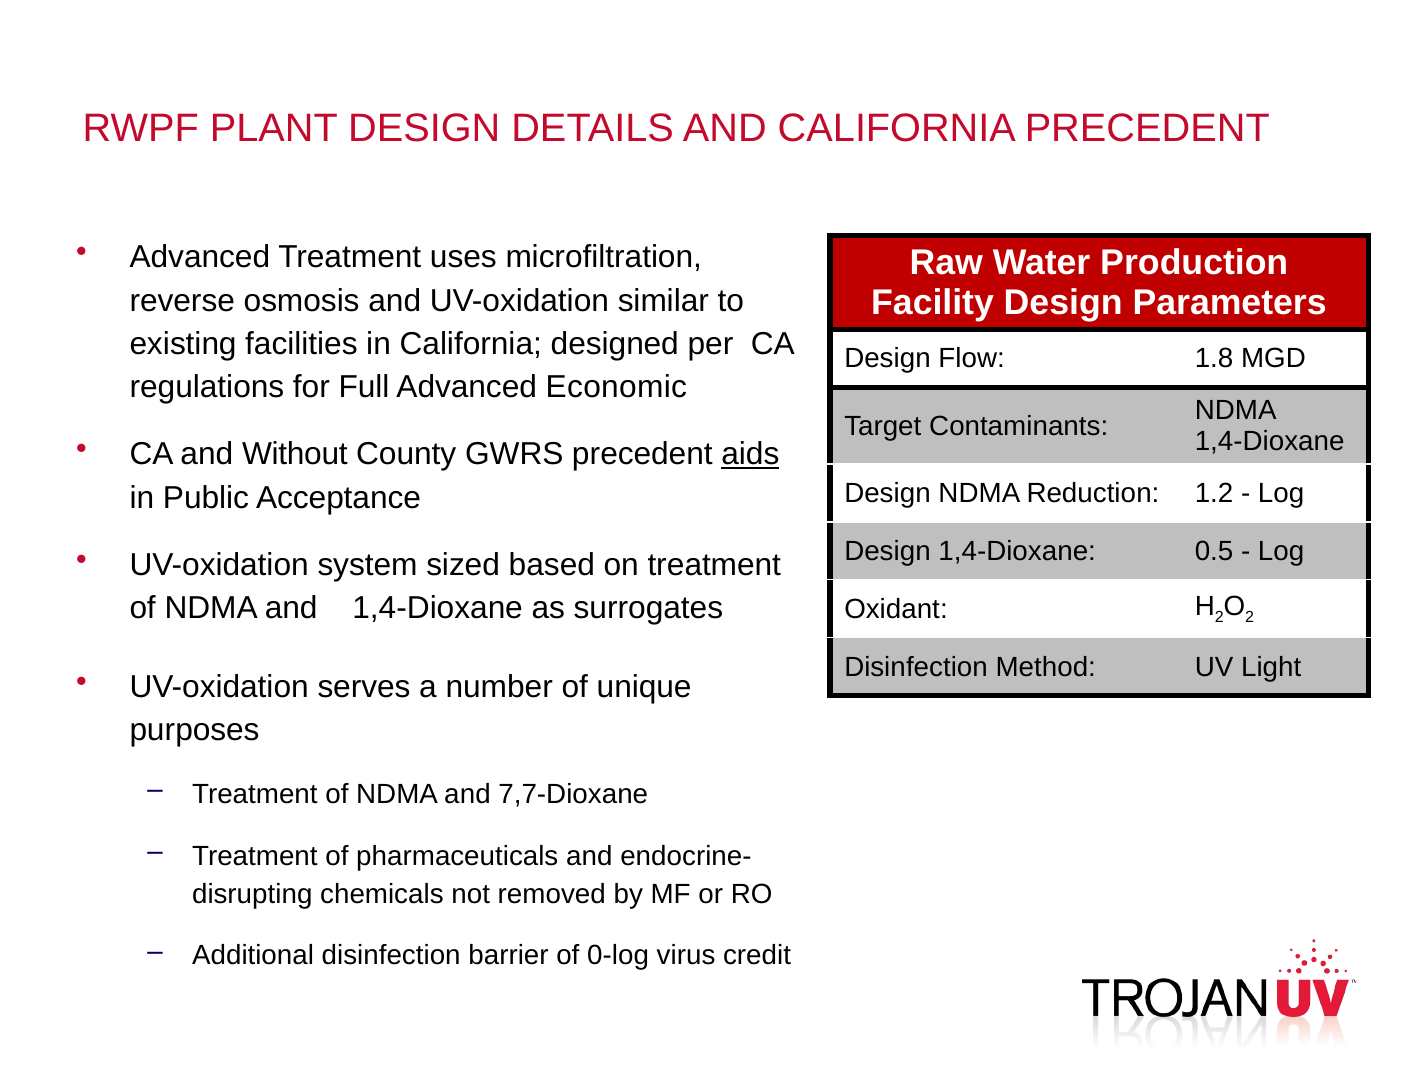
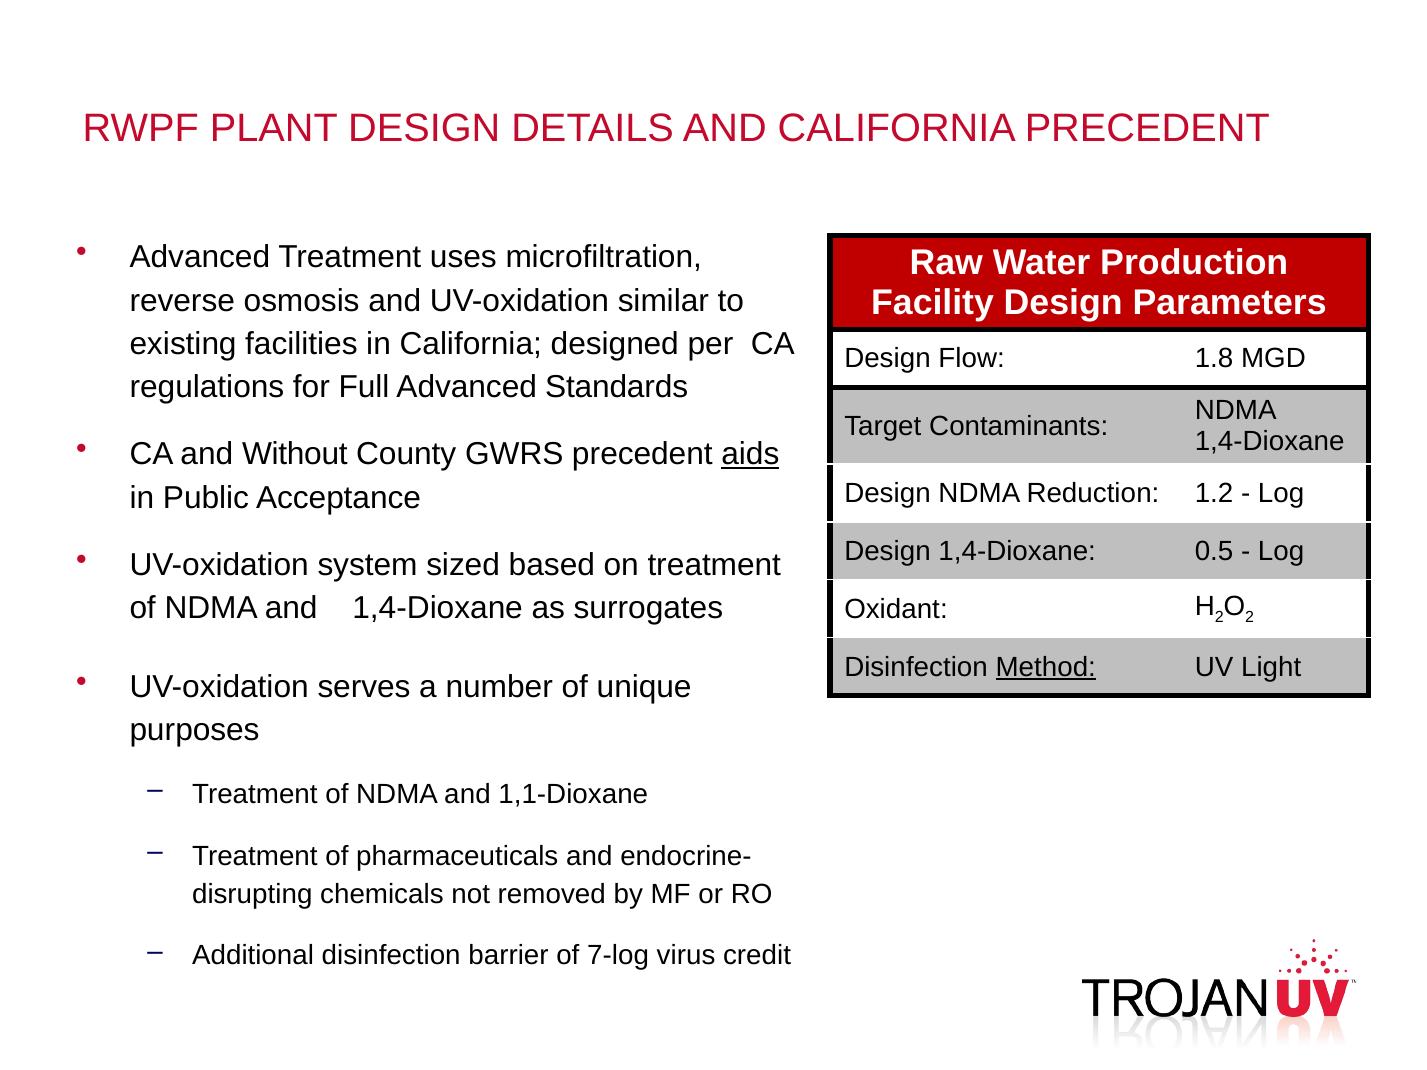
Economic: Economic -> Standards
Method underline: none -> present
7,7-Dioxane: 7,7-Dioxane -> 1,1-Dioxane
0-log: 0-log -> 7-log
